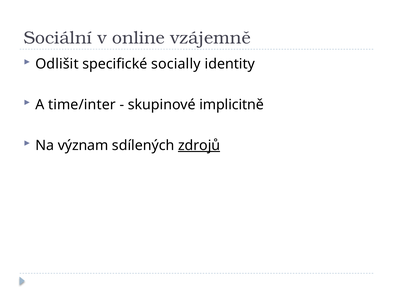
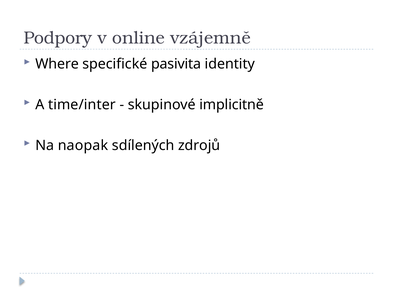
Sociální: Sociální -> Podpory
Odlišit: Odlišit -> Where
socially: socially -> pasivita
význam: význam -> naopak
zdrojů underline: present -> none
